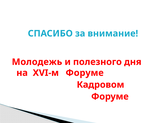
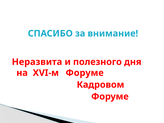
Молодежь: Молодежь -> Неразвита
